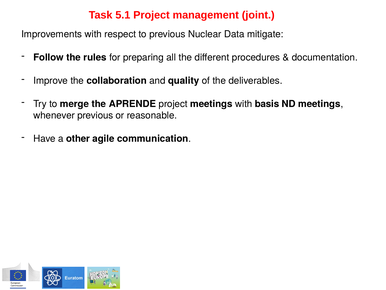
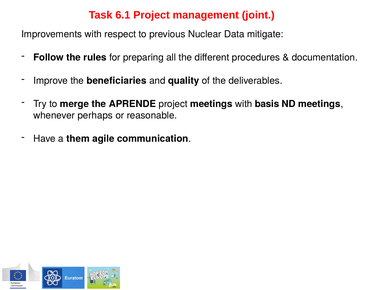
5.1: 5.1 -> 6.1
collaboration: collaboration -> beneficiaries
whenever previous: previous -> perhaps
other: other -> them
